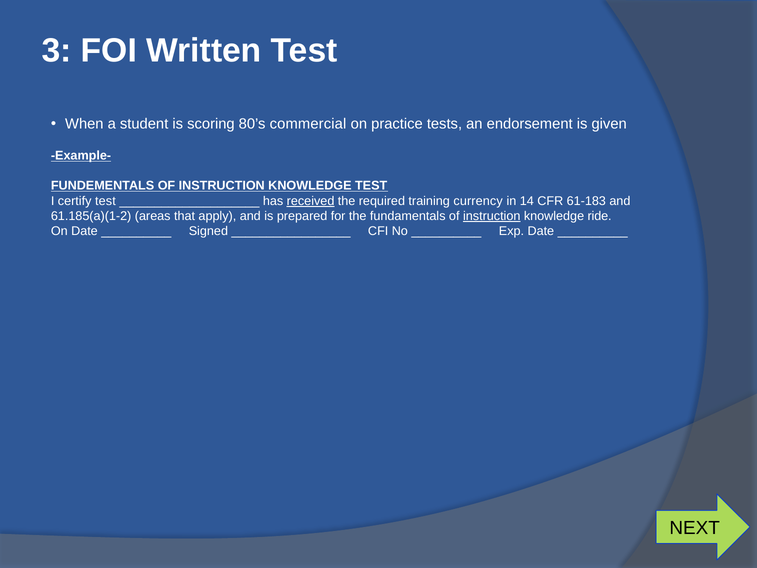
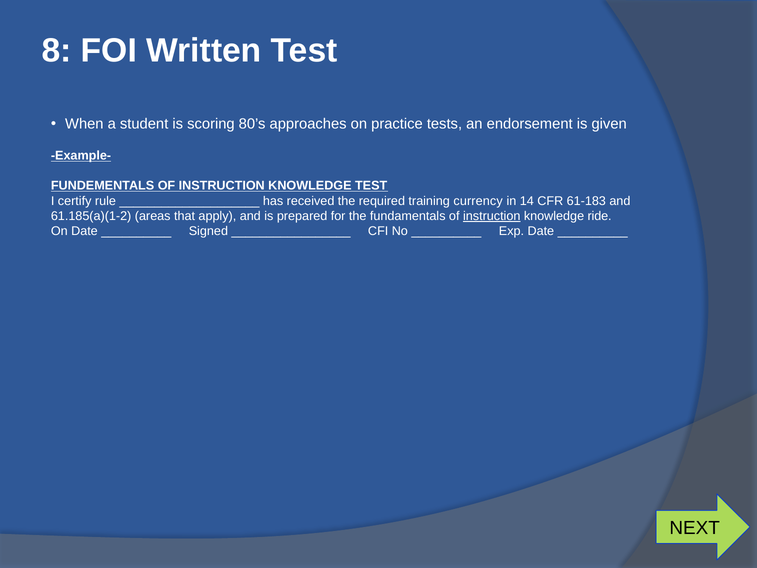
3: 3 -> 8
commercial: commercial -> approaches
certify test: test -> rule
received underline: present -> none
